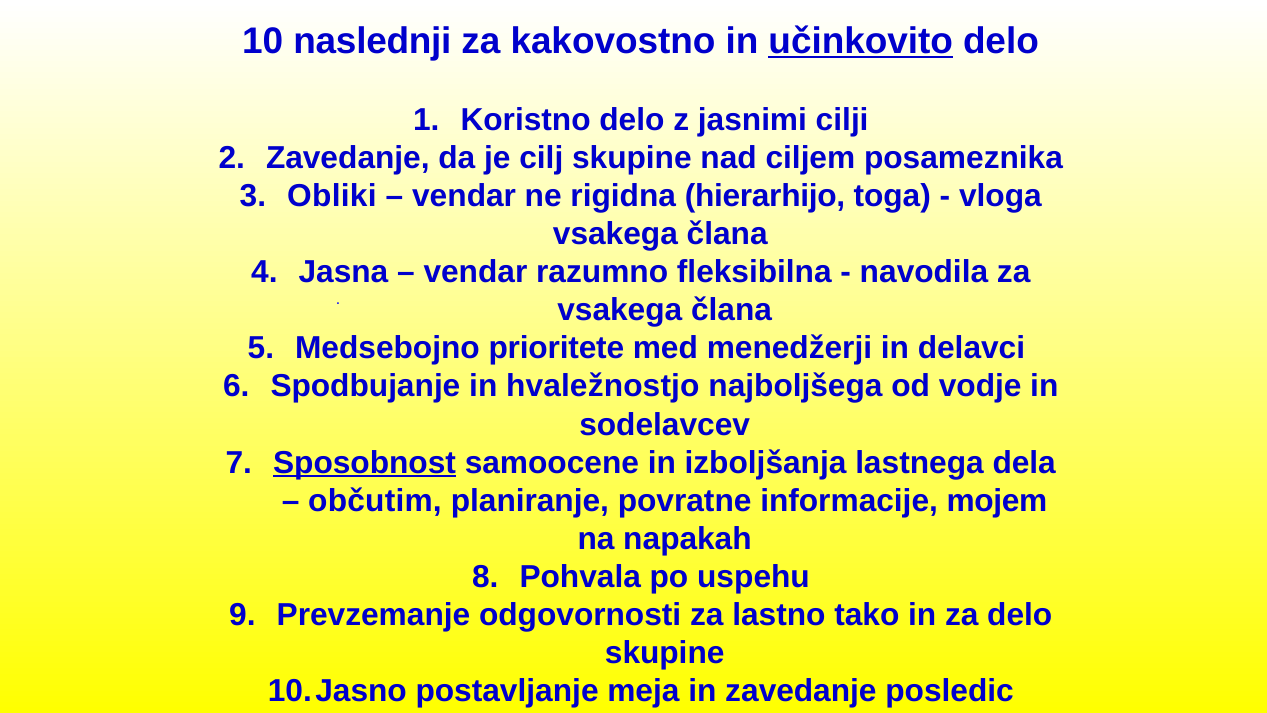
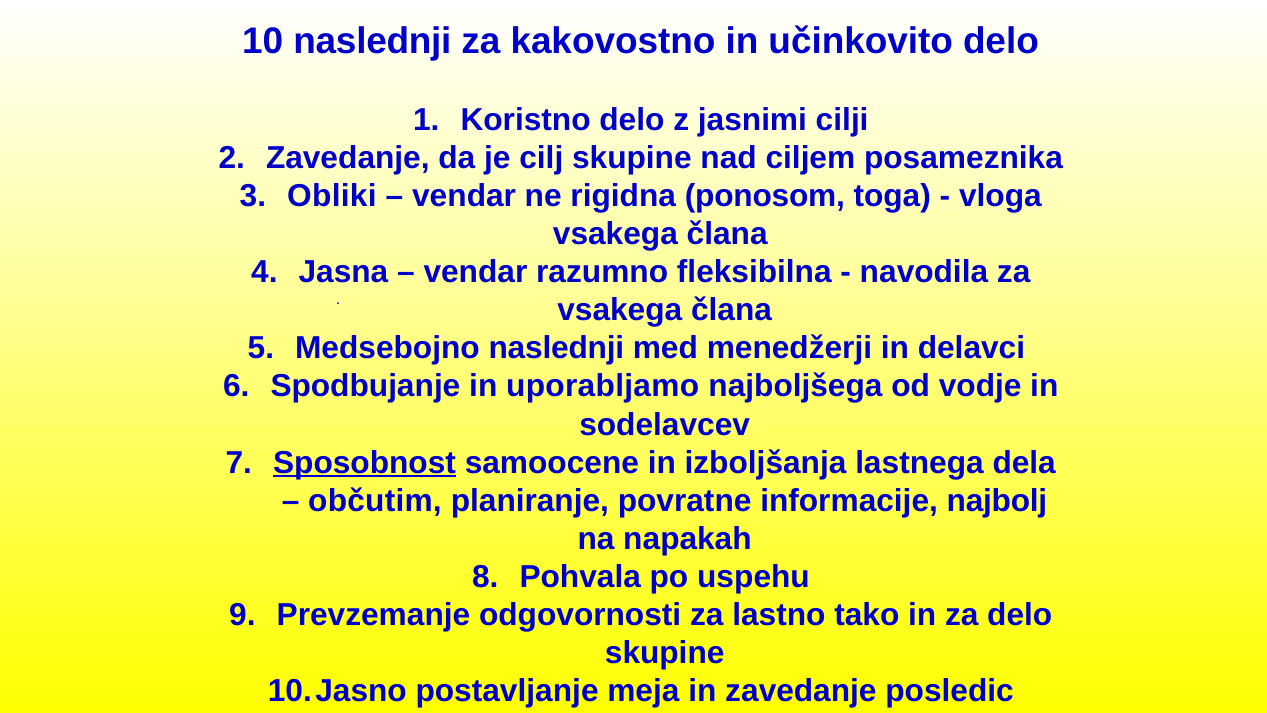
učinkovito underline: present -> none
hierarhijo: hierarhijo -> ponosom
Medsebojno prioritete: prioritete -> naslednji
hvaležnostjo: hvaležnostjo -> uporabljamo
mojem: mojem -> najbolj
